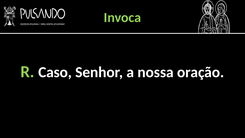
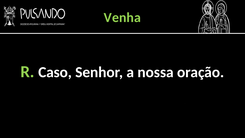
Invoca: Invoca -> Venha
